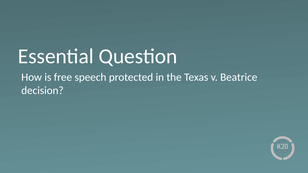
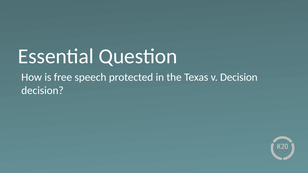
v Beatrice: Beatrice -> Decision
